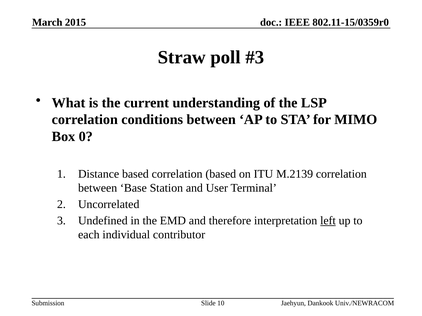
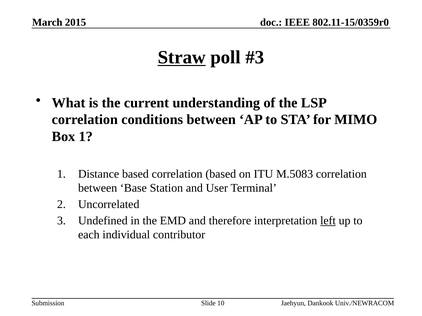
Straw underline: none -> present
Box 0: 0 -> 1
M.2139: M.2139 -> M.5083
